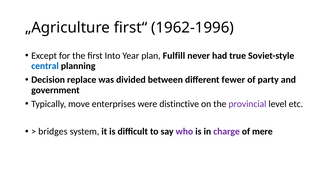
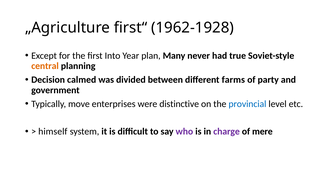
1962-1996: 1962-1996 -> 1962-1928
Fulfill: Fulfill -> Many
central colour: blue -> orange
replace: replace -> calmed
fewer: fewer -> farms
provincial colour: purple -> blue
bridges: bridges -> himself
